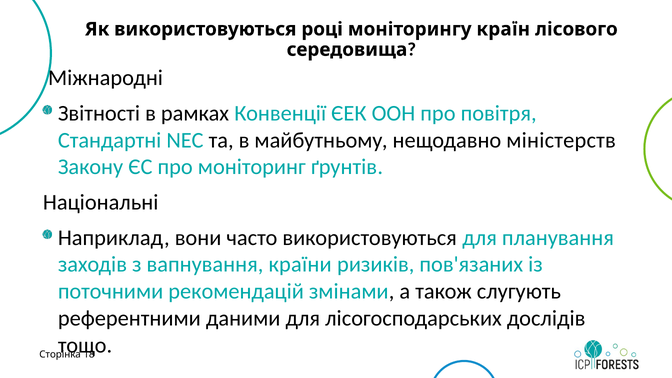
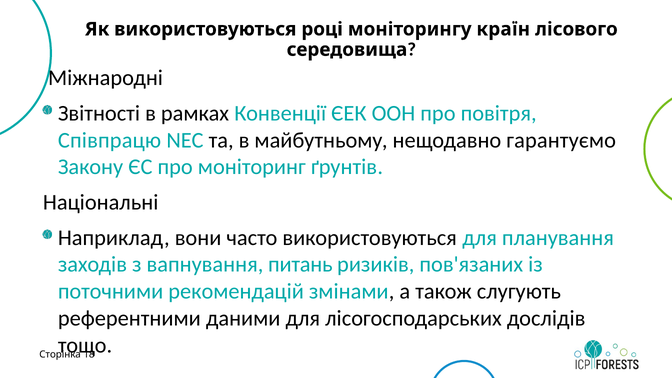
Стандартні: Стандартні -> Співпрацю
міністерств: міністерств -> гарантуємо
країни: країни -> питань
